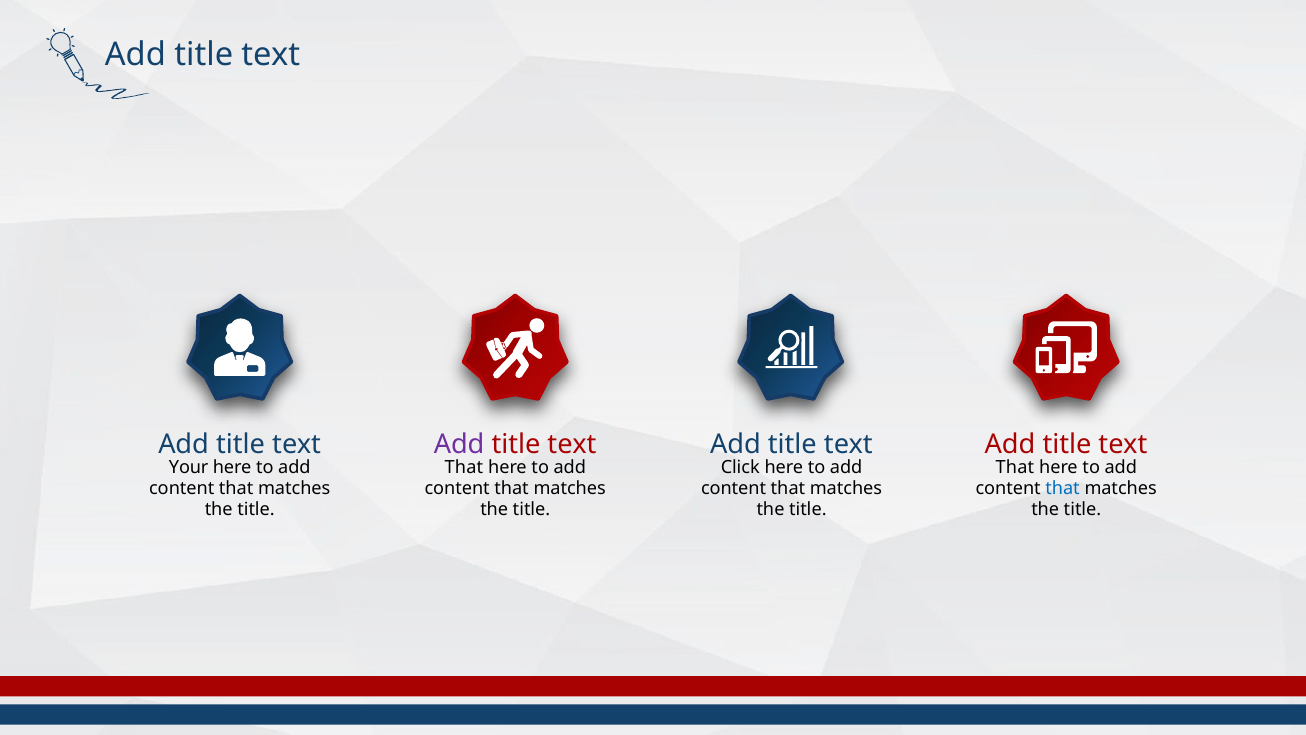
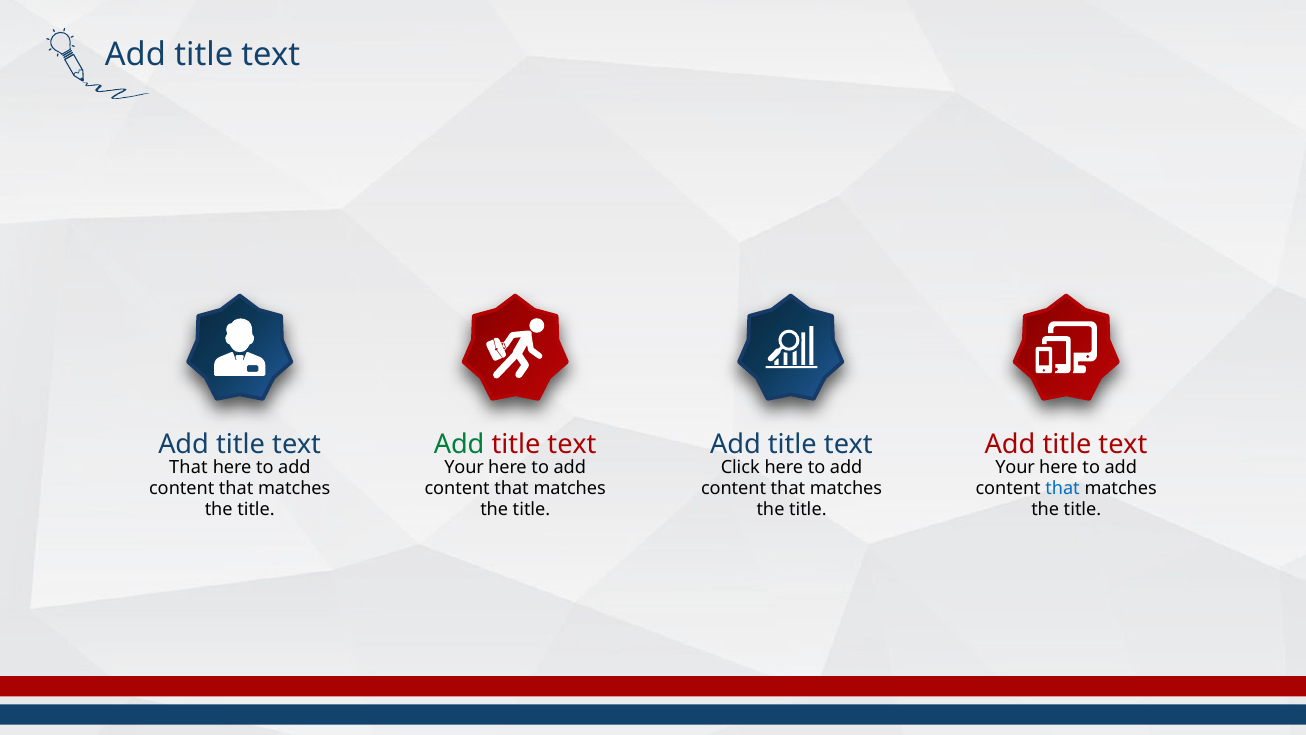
Add at (459, 445) colour: purple -> green
Your at (189, 467): Your -> That
That at (464, 467): That -> Your
That at (1015, 467): That -> Your
